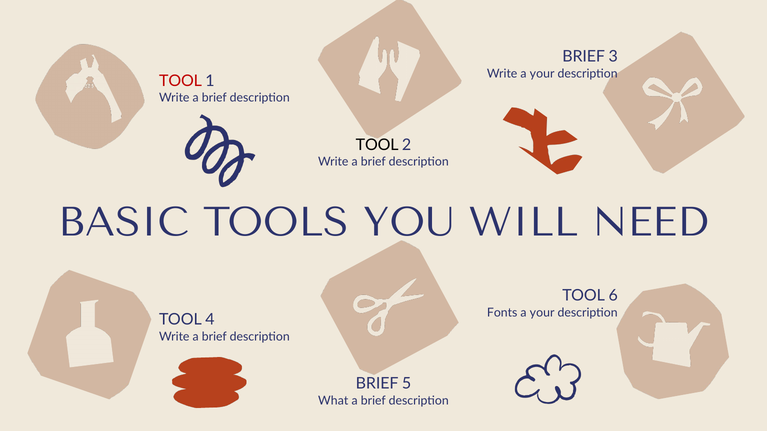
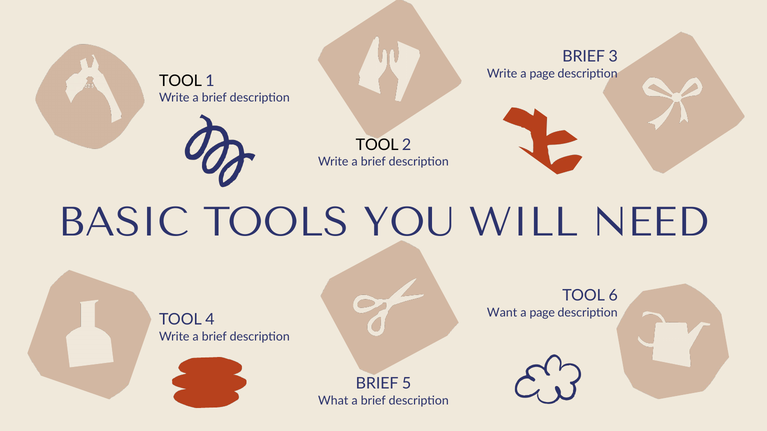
Write a your: your -> page
TOOL at (180, 81) colour: red -> black
Fonts: Fonts -> Want
your at (542, 313): your -> page
